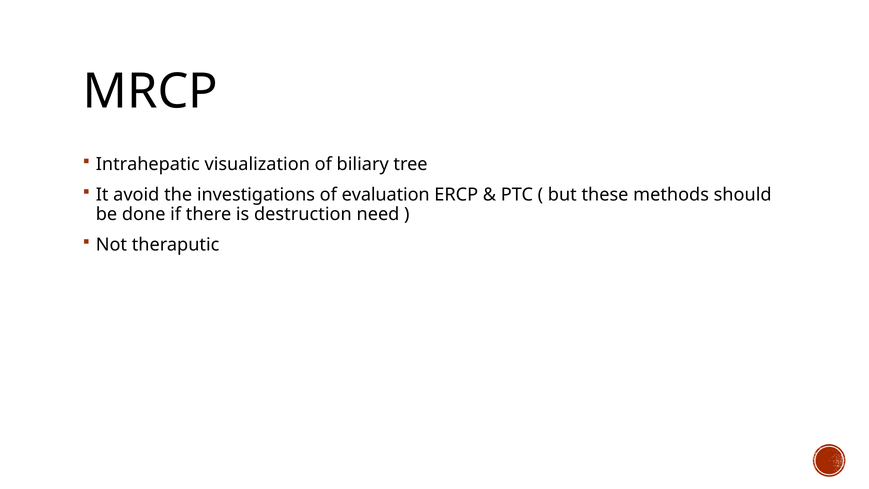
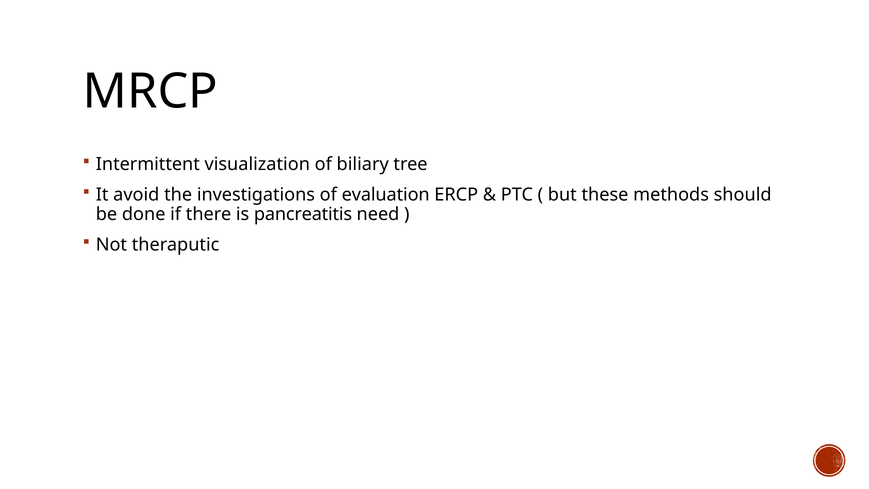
Intrahepatic: Intrahepatic -> Intermittent
destruction: destruction -> pancreatitis
